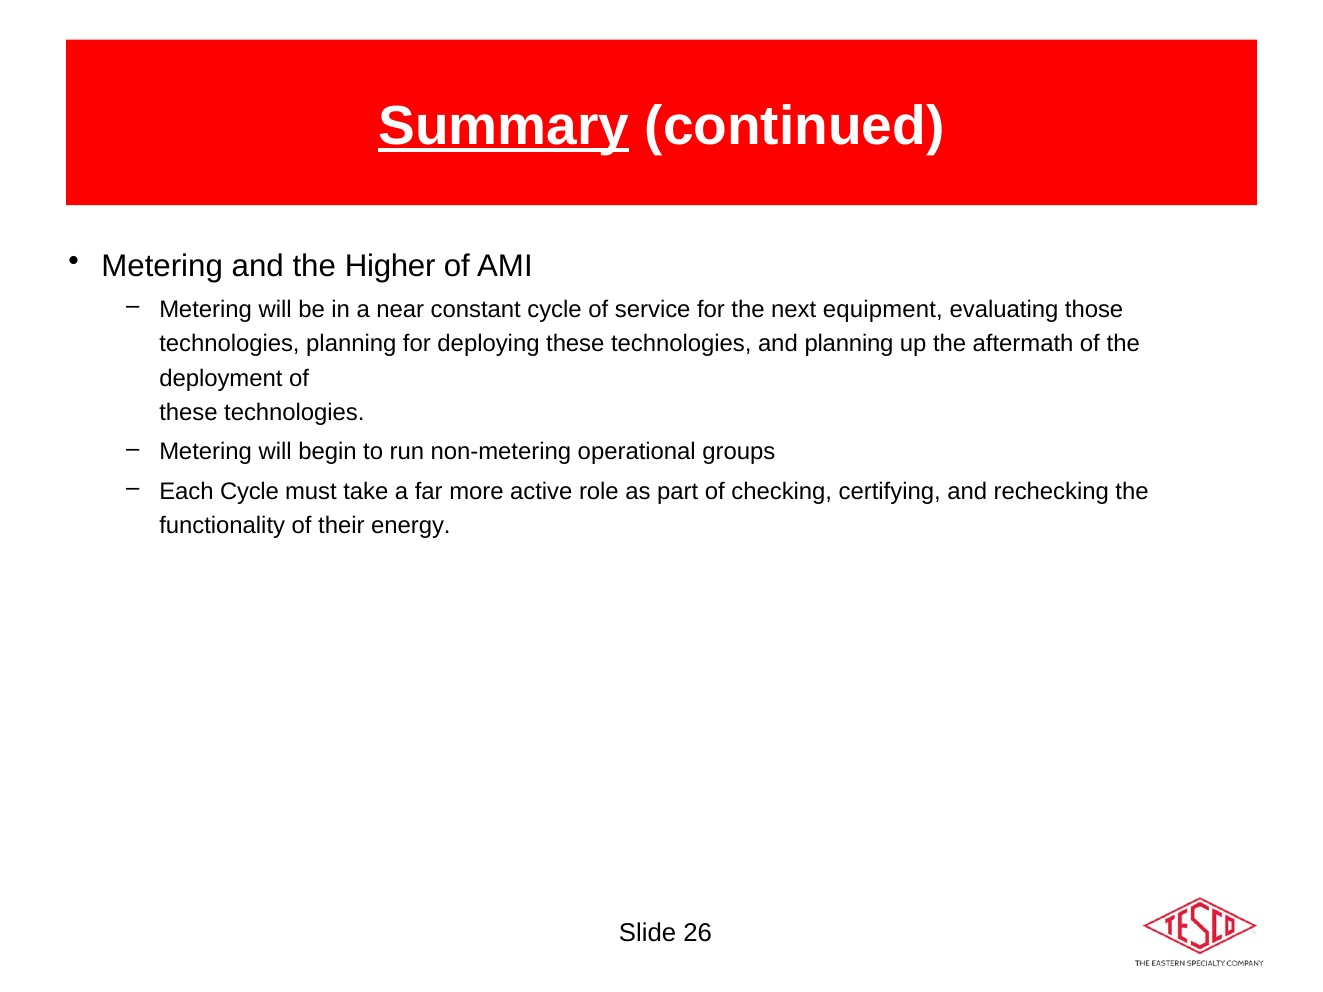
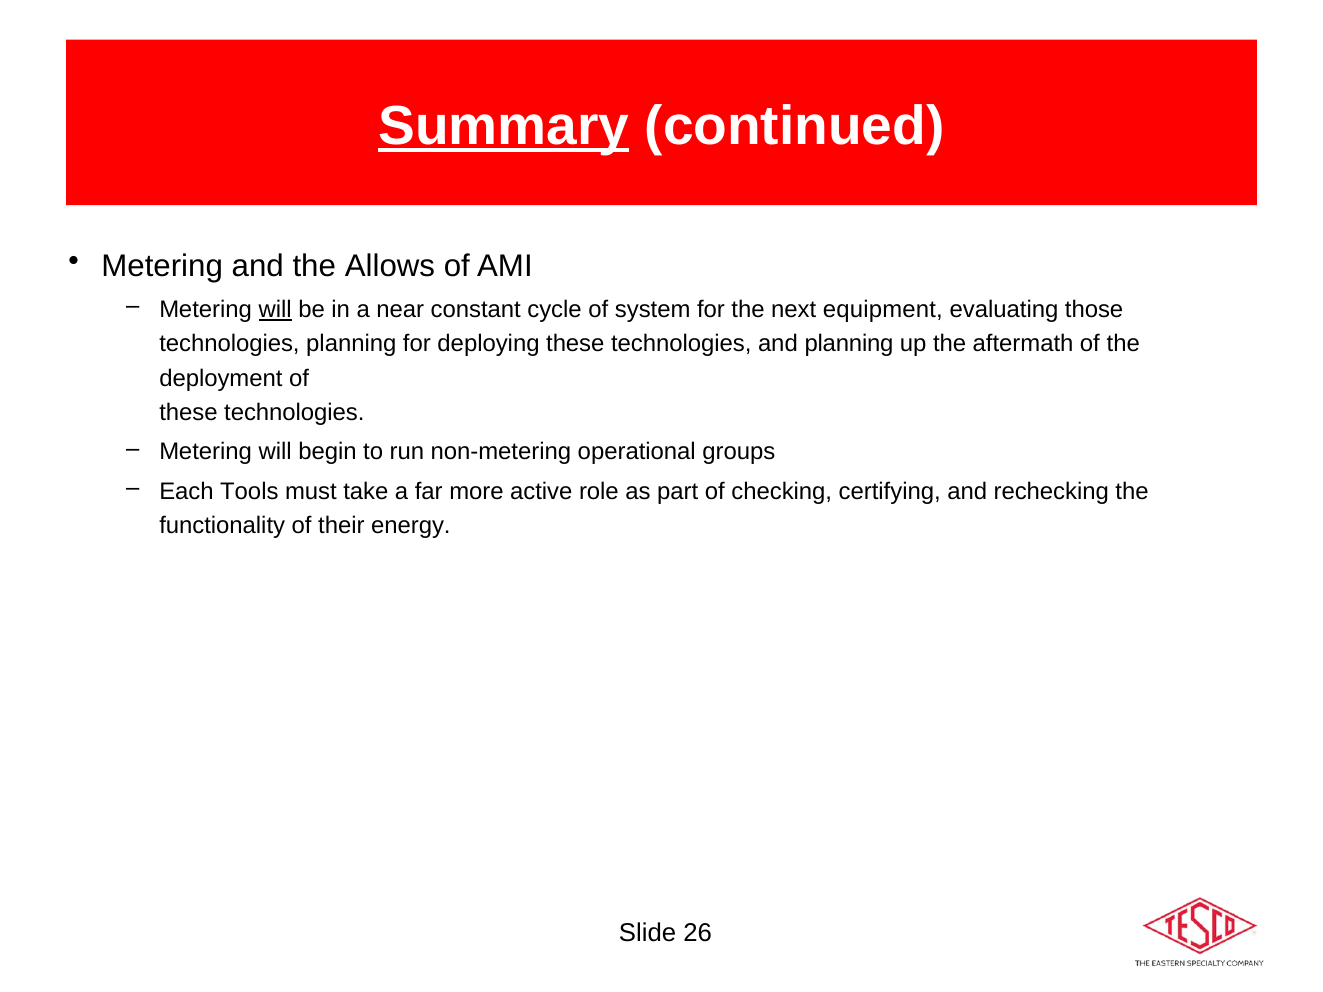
Higher: Higher -> Allows
will at (275, 310) underline: none -> present
service: service -> system
Each Cycle: Cycle -> Tools
